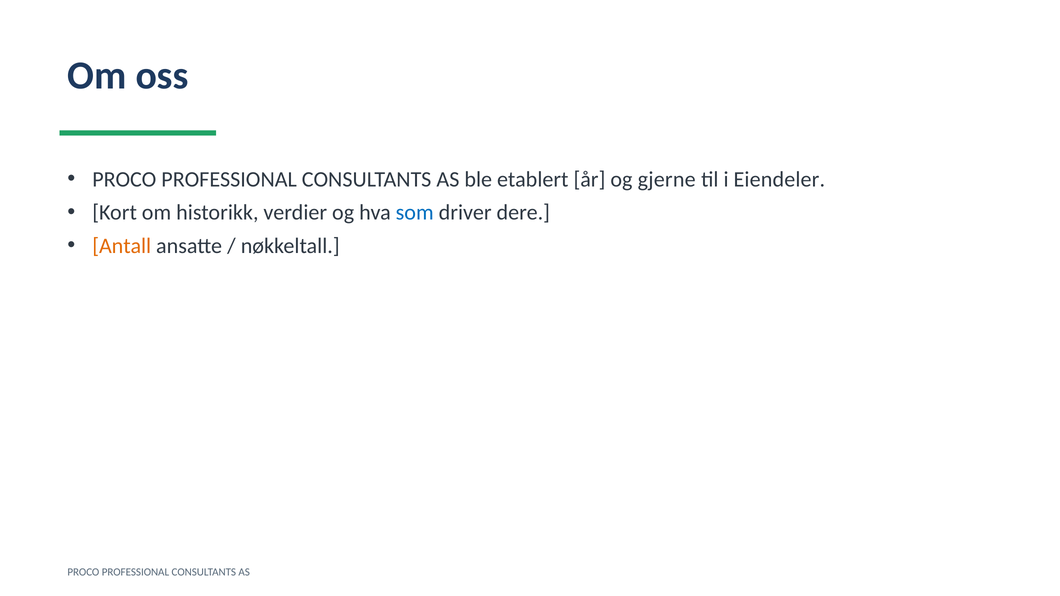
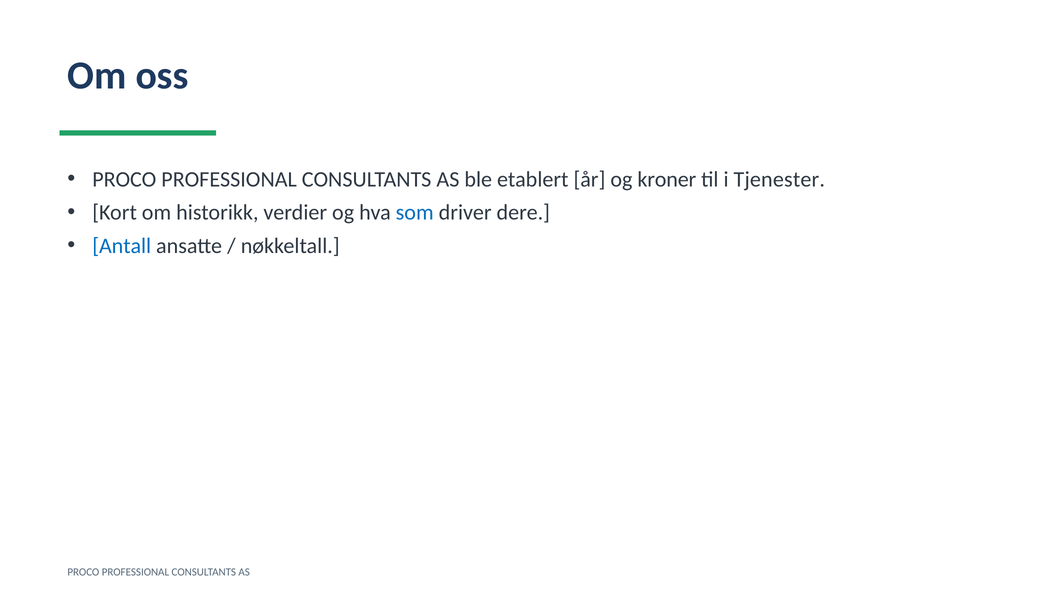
gjerne: gjerne -> kroner
Eiendeler: Eiendeler -> Tjenester
Antall colour: orange -> blue
